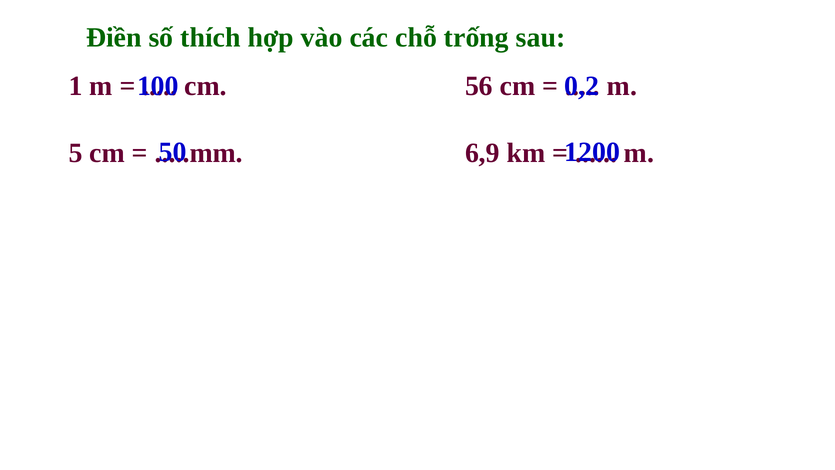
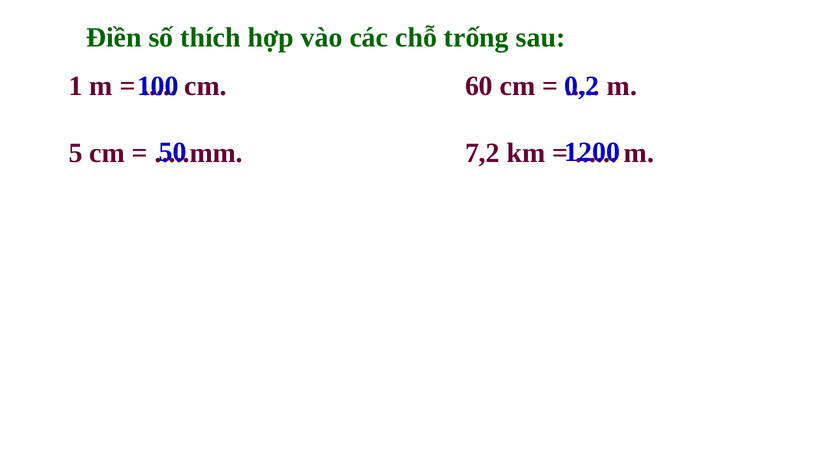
56: 56 -> 60
6,9: 6,9 -> 7,2
